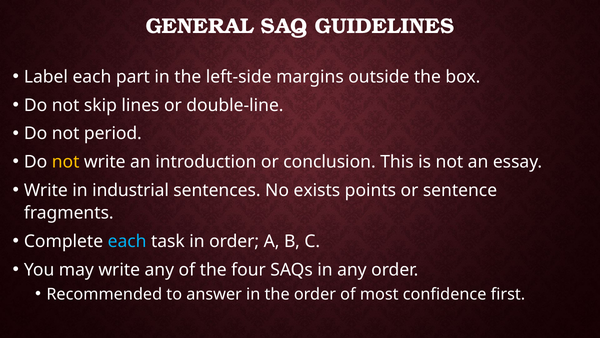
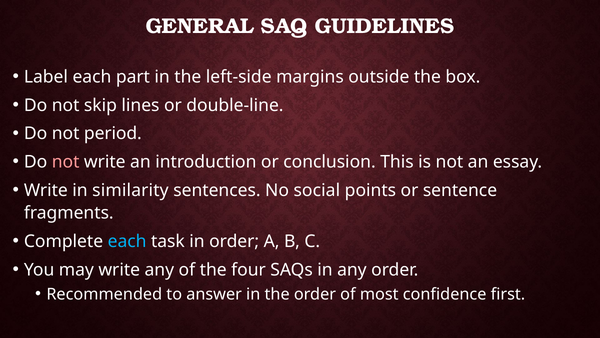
not at (66, 162) colour: yellow -> pink
industrial: industrial -> similarity
exists: exists -> social
